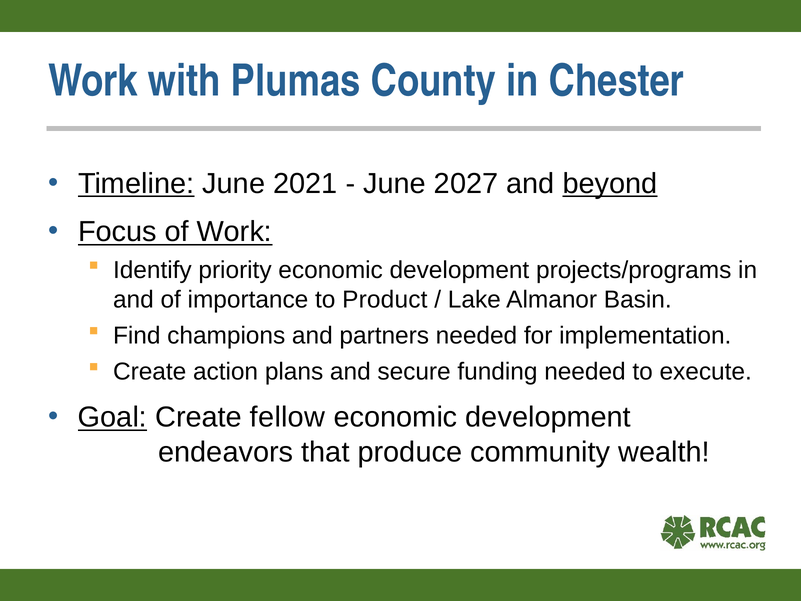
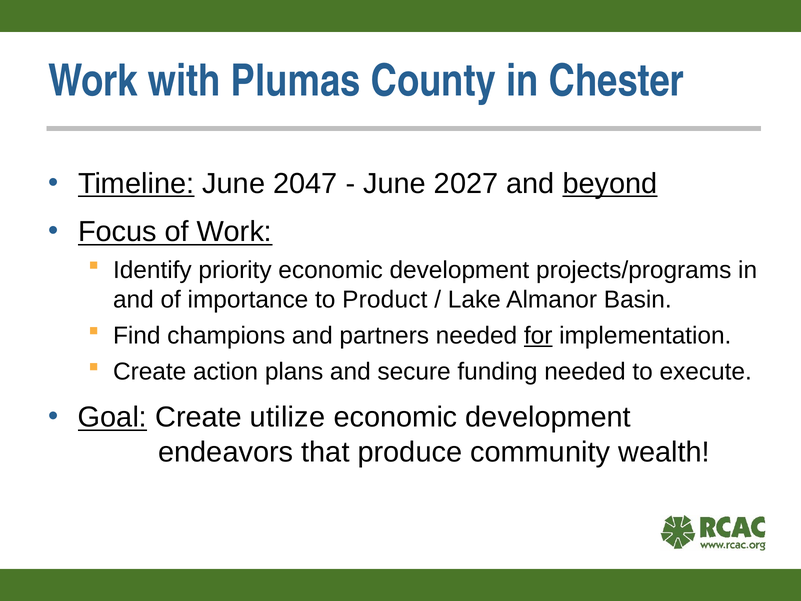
2021: 2021 -> 2047
for underline: none -> present
fellow: fellow -> utilize
